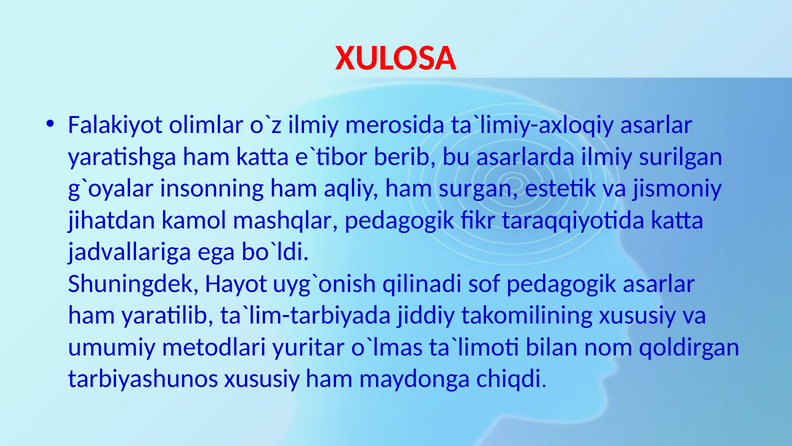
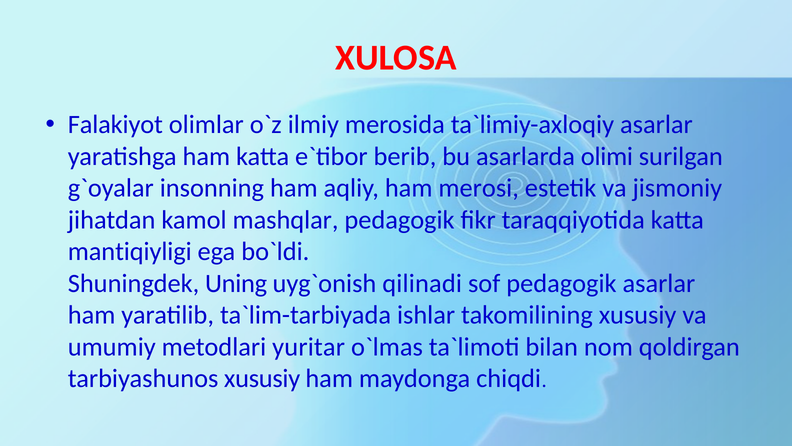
asarlarda ilmiy: ilmiy -> olimi
surgan: surgan -> merosi
jadvallariga: jadvallariga -> mantiqiyligi
Hayot: Hayot -> Uning
jiddiy: jiddiy -> ishlar
